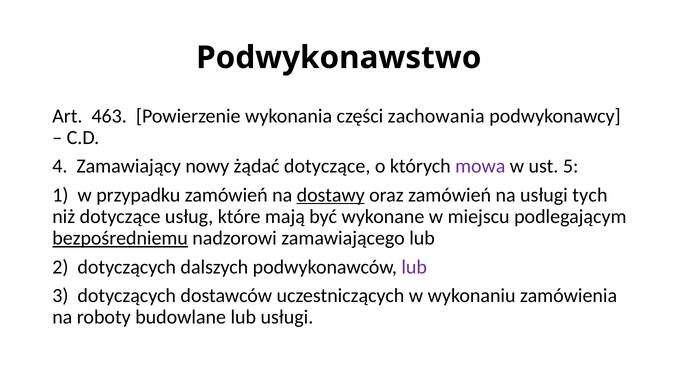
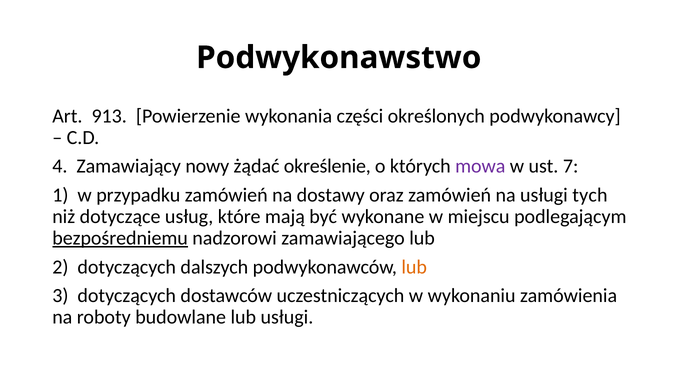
463: 463 -> 913
zachowania: zachowania -> określonych
żądać dotyczące: dotyczące -> określenie
5: 5 -> 7
dostawy underline: present -> none
lub at (414, 267) colour: purple -> orange
